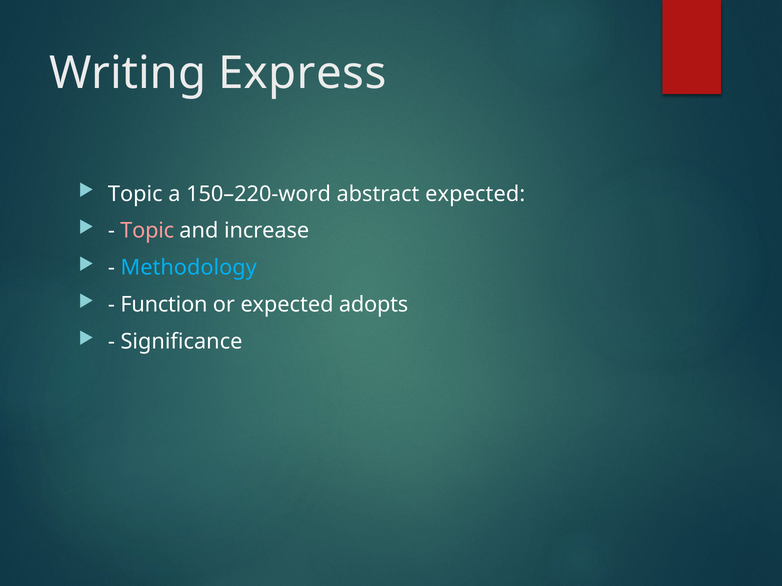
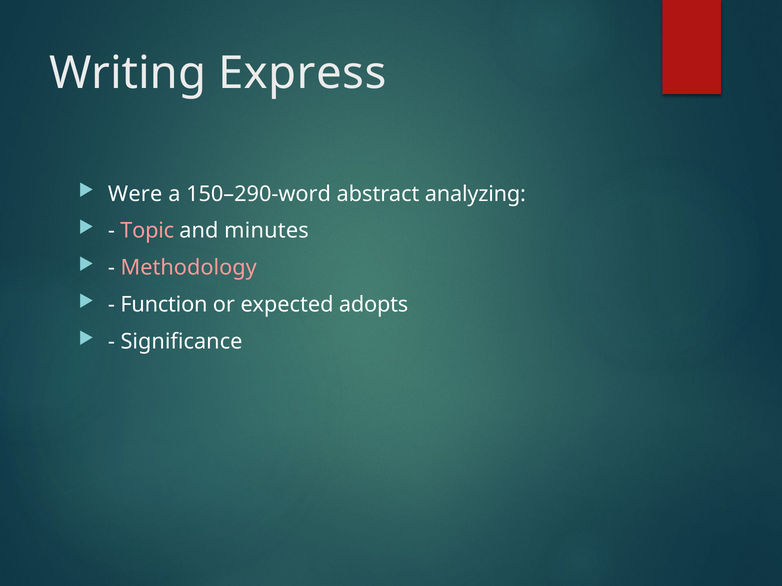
Topic at (135, 194): Topic -> Were
150–220-word: 150–220-word -> 150–290-word
abstract expected: expected -> analyzing
increase: increase -> minutes
Methodology colour: light blue -> pink
